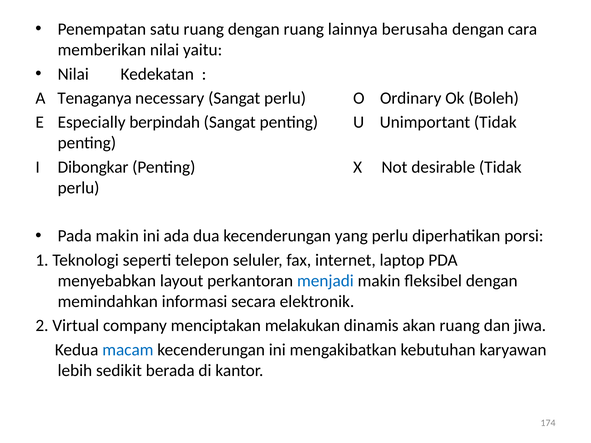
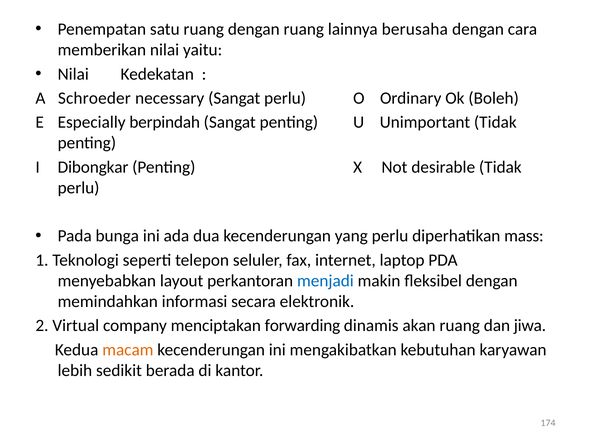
Tenaganya: Tenaganya -> Schroeder
Pada makin: makin -> bunga
porsi: porsi -> mass
melakukan: melakukan -> forwarding
macam colour: blue -> orange
